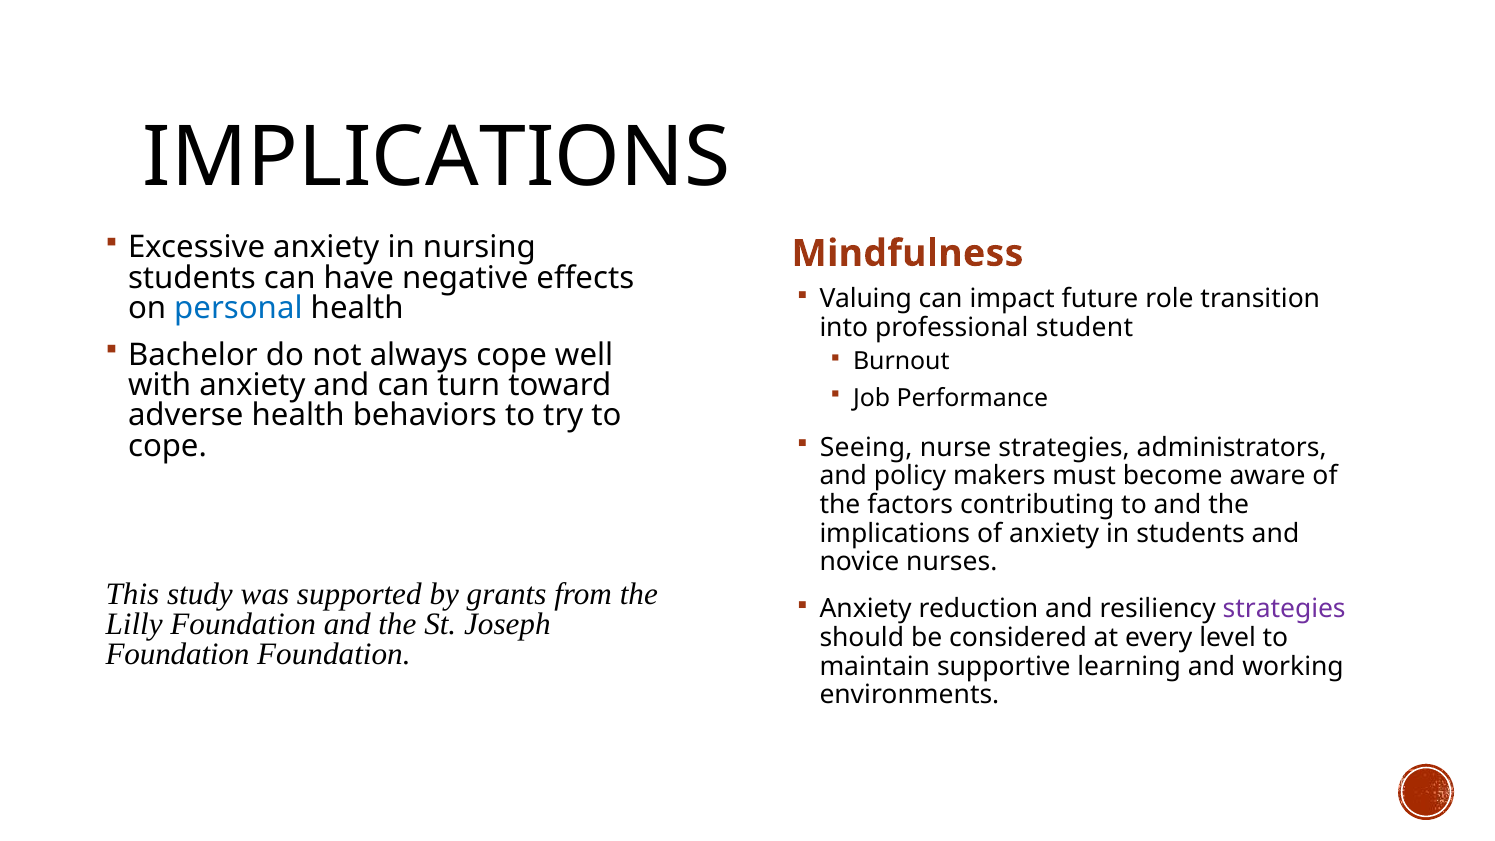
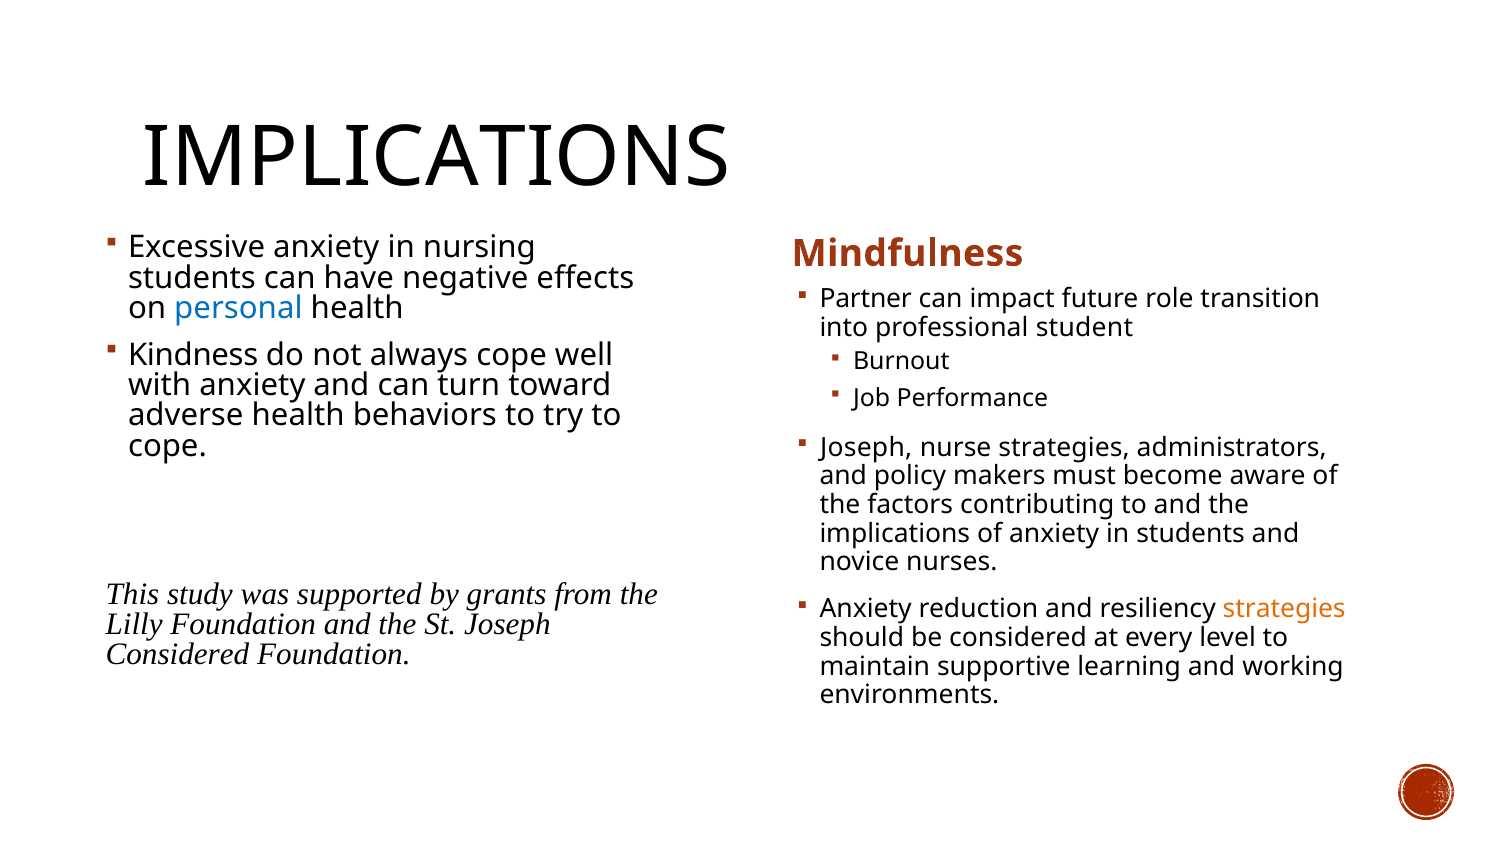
Valuing: Valuing -> Partner
Bachelor: Bachelor -> Kindness
Seeing at (866, 447): Seeing -> Joseph
strategies at (1284, 609) colour: purple -> orange
Foundation at (178, 654): Foundation -> Considered
